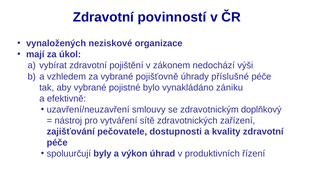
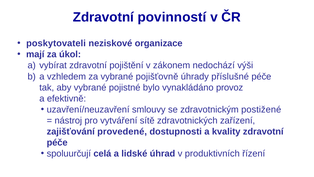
vynaložených: vynaložených -> poskytovateli
zániku: zániku -> provoz
doplňkový: doplňkový -> postižené
pečovatele: pečovatele -> provedené
byly: byly -> celá
výkon: výkon -> lidské
